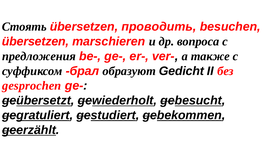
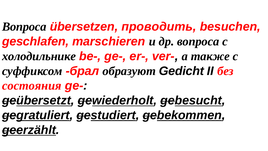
Стоять at (24, 27): Стоять -> Вопроса
übersetzen at (35, 41): übersetzen -> geschlafen
предложения: предложения -> холодильнике
gesprochen: gesprochen -> состояния
